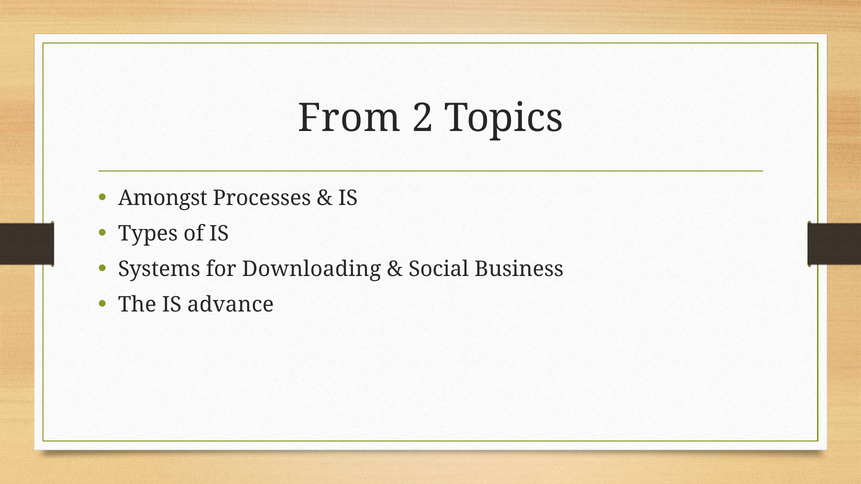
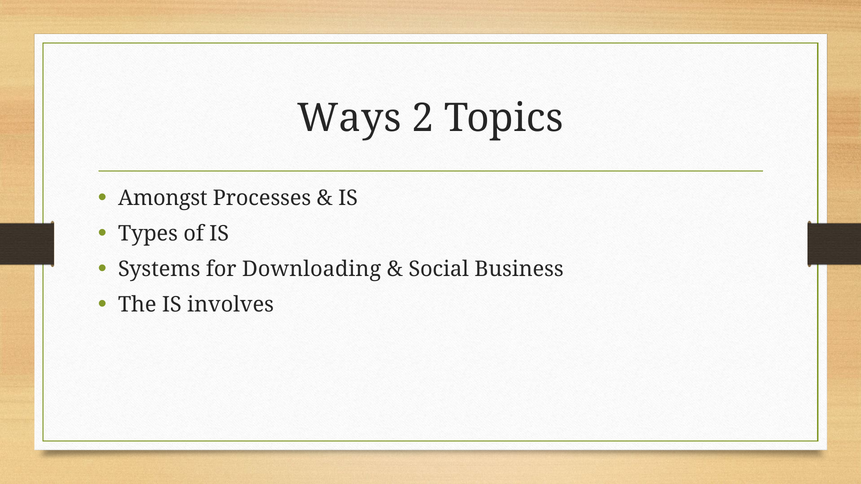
From: From -> Ways
advance: advance -> involves
